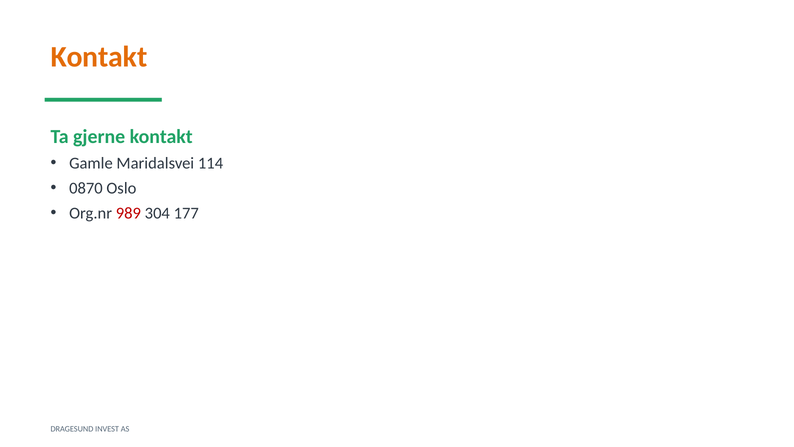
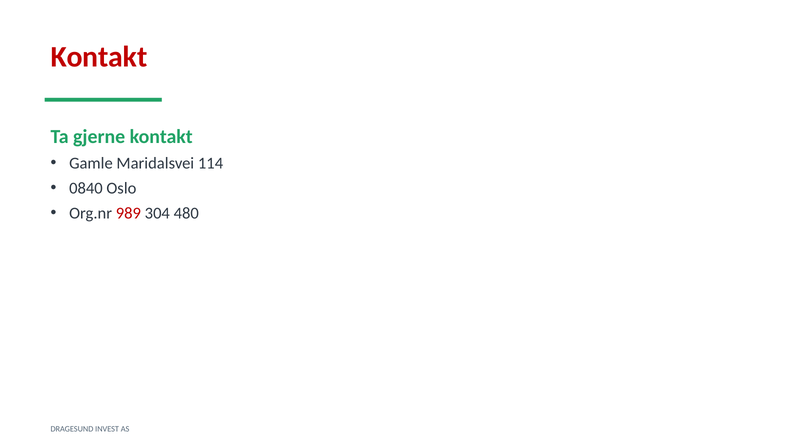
Kontakt at (99, 57) colour: orange -> red
0870: 0870 -> 0840
177: 177 -> 480
